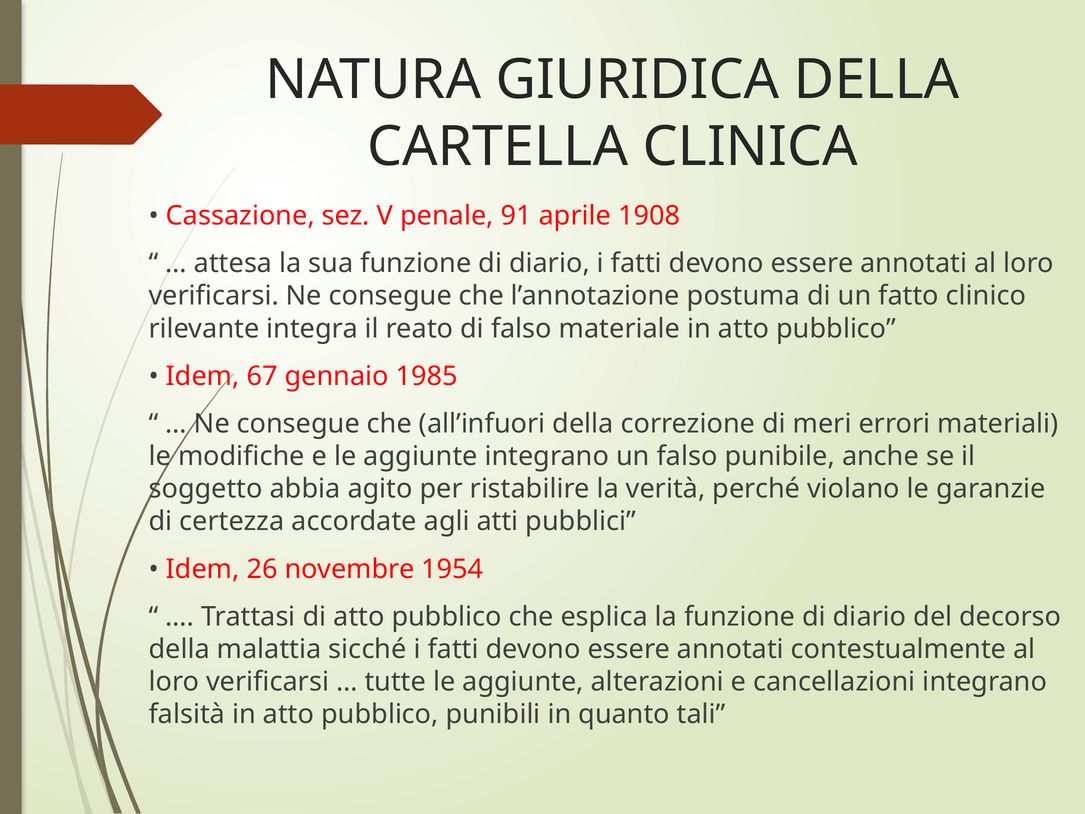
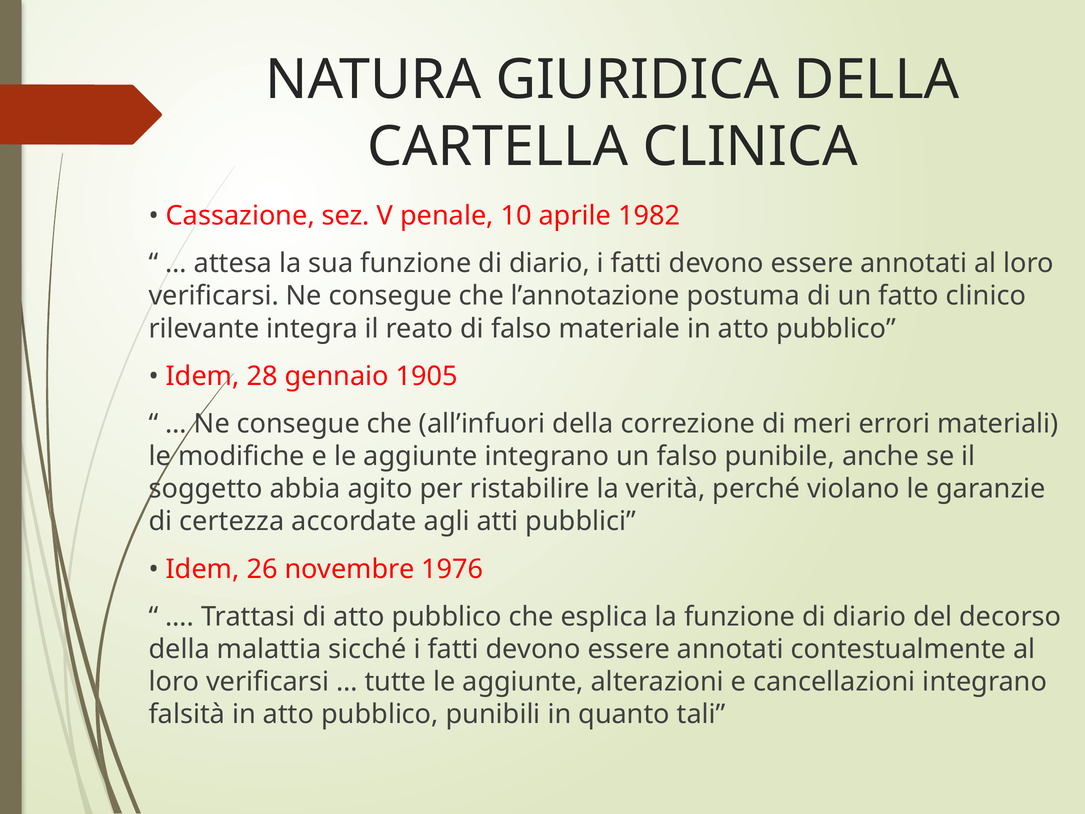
91: 91 -> 10
1908: 1908 -> 1982
67: 67 -> 28
1985: 1985 -> 1905
1954: 1954 -> 1976
